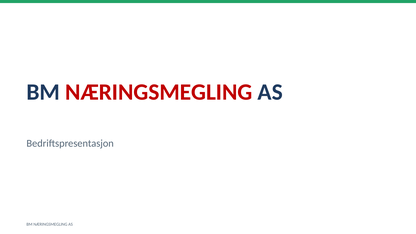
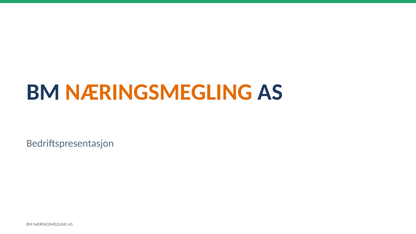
NÆRINGSMEGLING at (159, 92) colour: red -> orange
